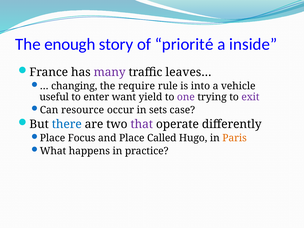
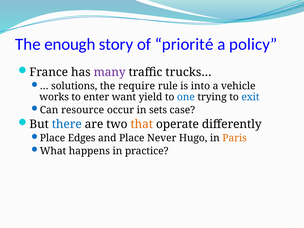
inside: inside -> policy
leaves…: leaves… -> trucks…
changing: changing -> solutions
useful: useful -> works
one colour: purple -> blue
exit colour: purple -> blue
that colour: purple -> orange
Focus: Focus -> Edges
Called: Called -> Never
